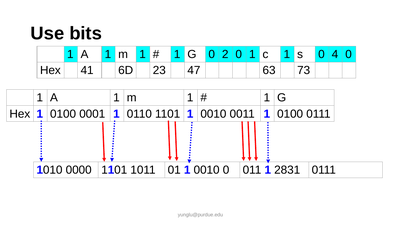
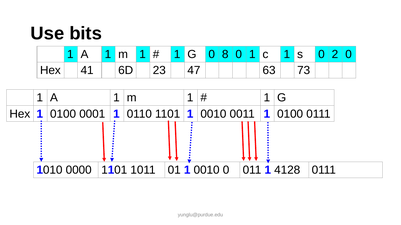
2: 2 -> 8
4: 4 -> 2
2831: 2831 -> 4128
